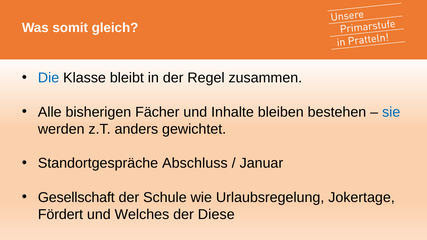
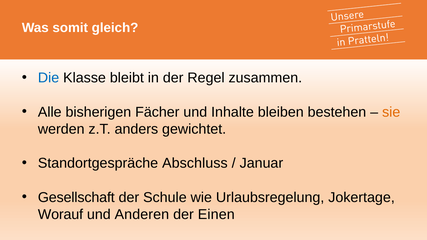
sie colour: blue -> orange
Fördert: Fördert -> Worauf
Welches: Welches -> Anderen
Diese: Diese -> Einen
